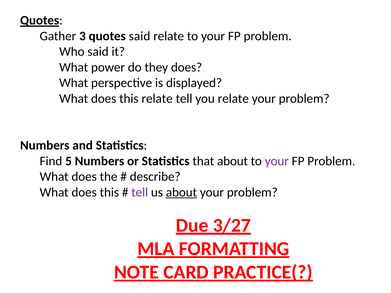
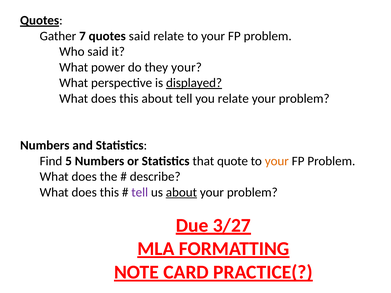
3: 3 -> 7
they does: does -> your
displayed underline: none -> present
this relate: relate -> about
that about: about -> quote
your at (277, 161) colour: purple -> orange
